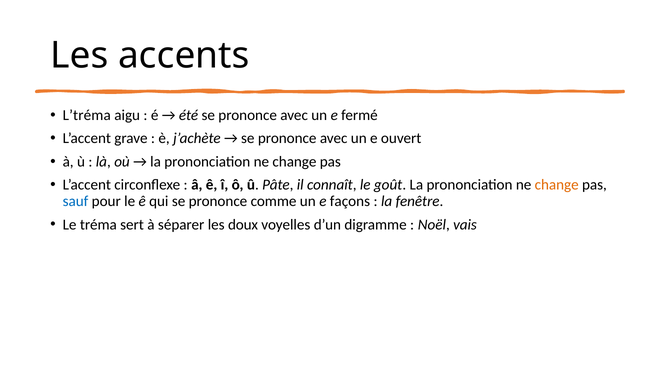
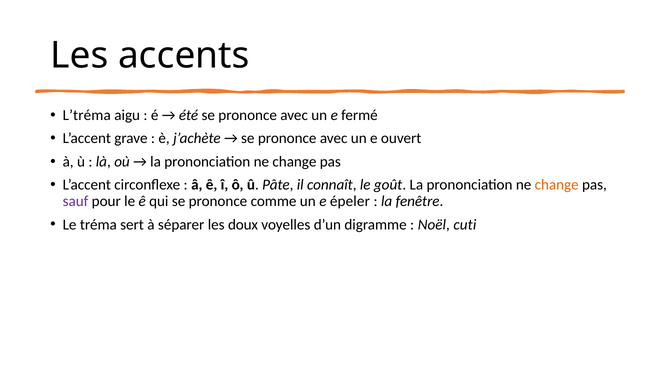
sauf colour: blue -> purple
façons: façons -> épeler
vais: vais -> cuti
